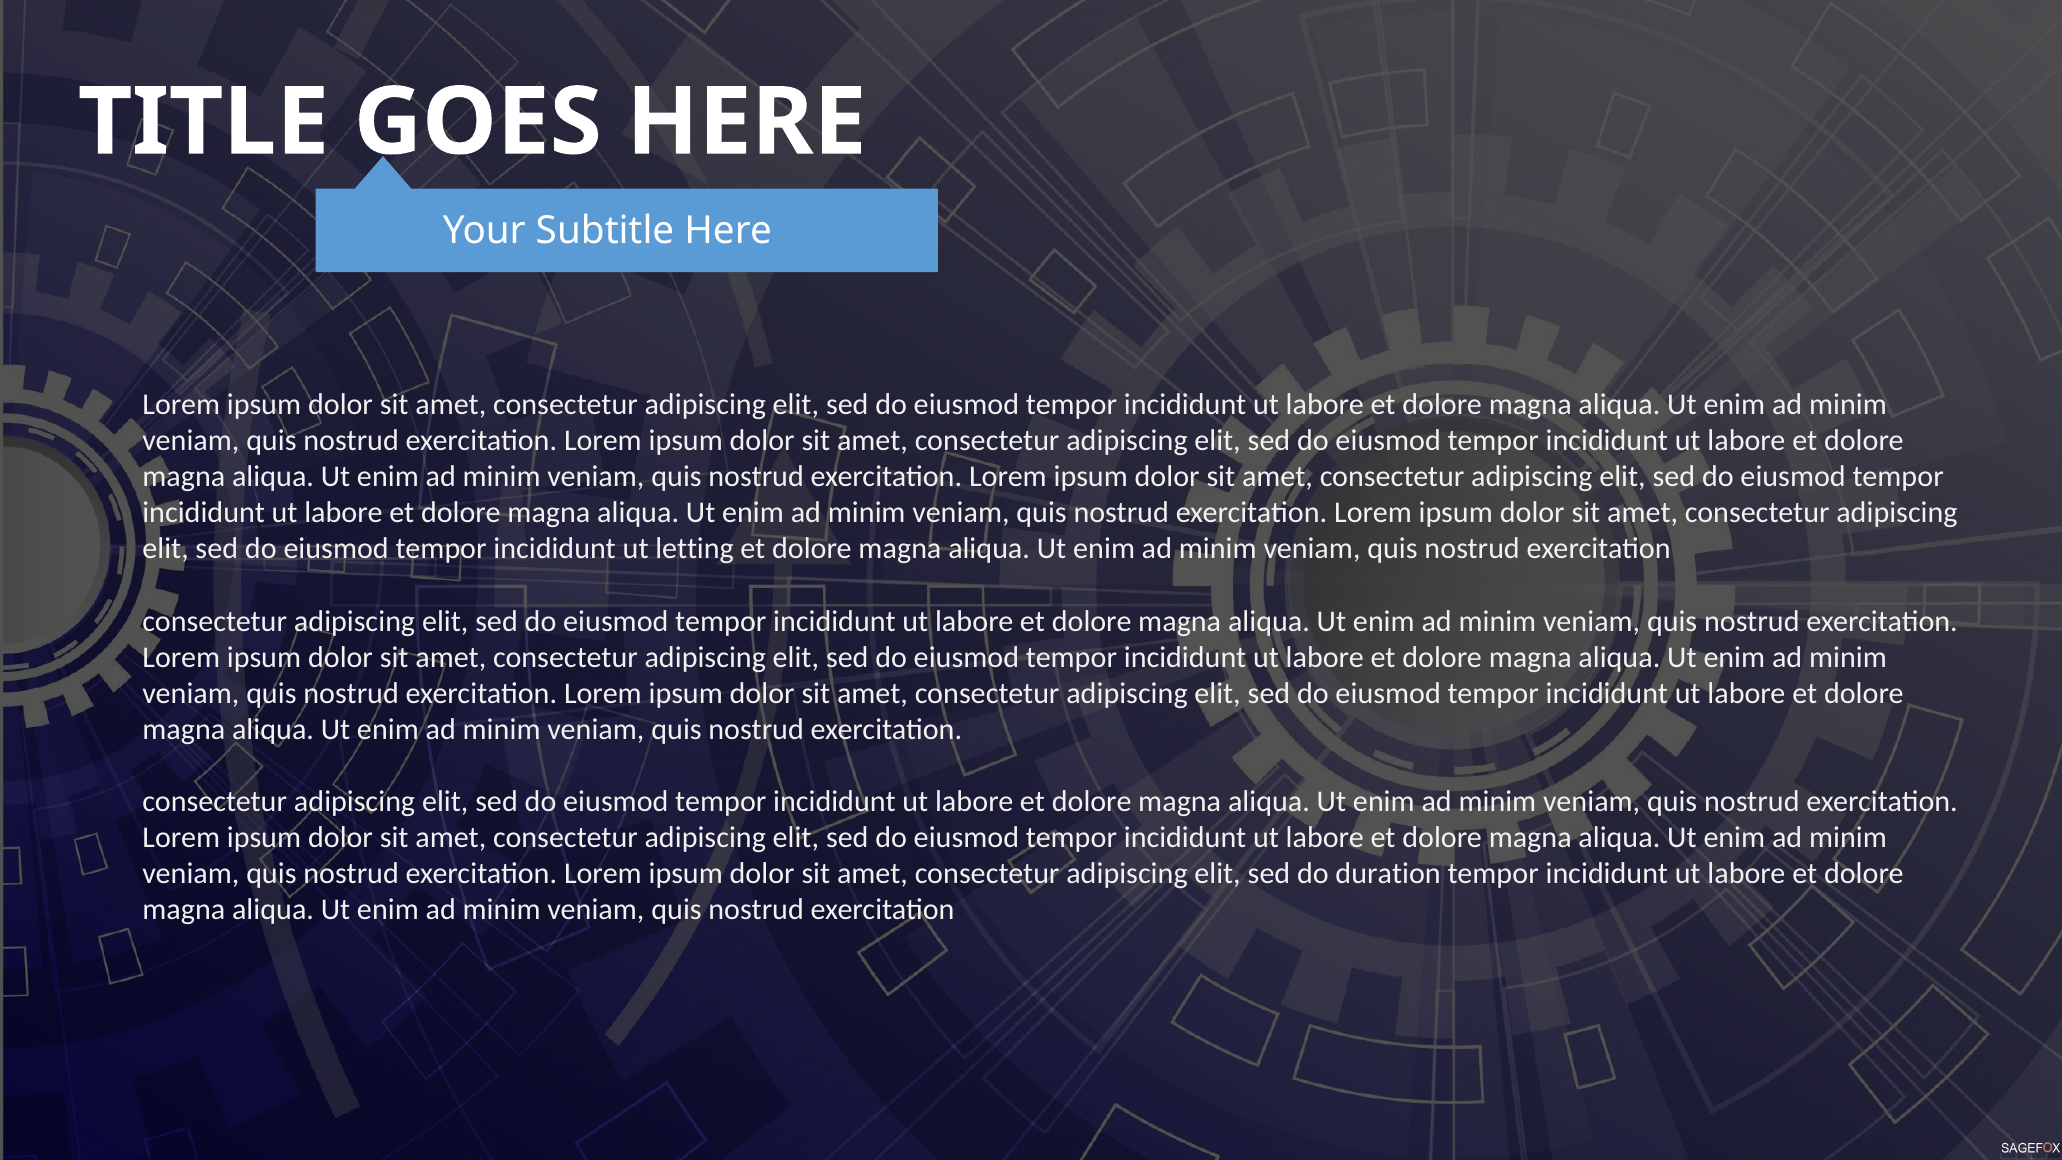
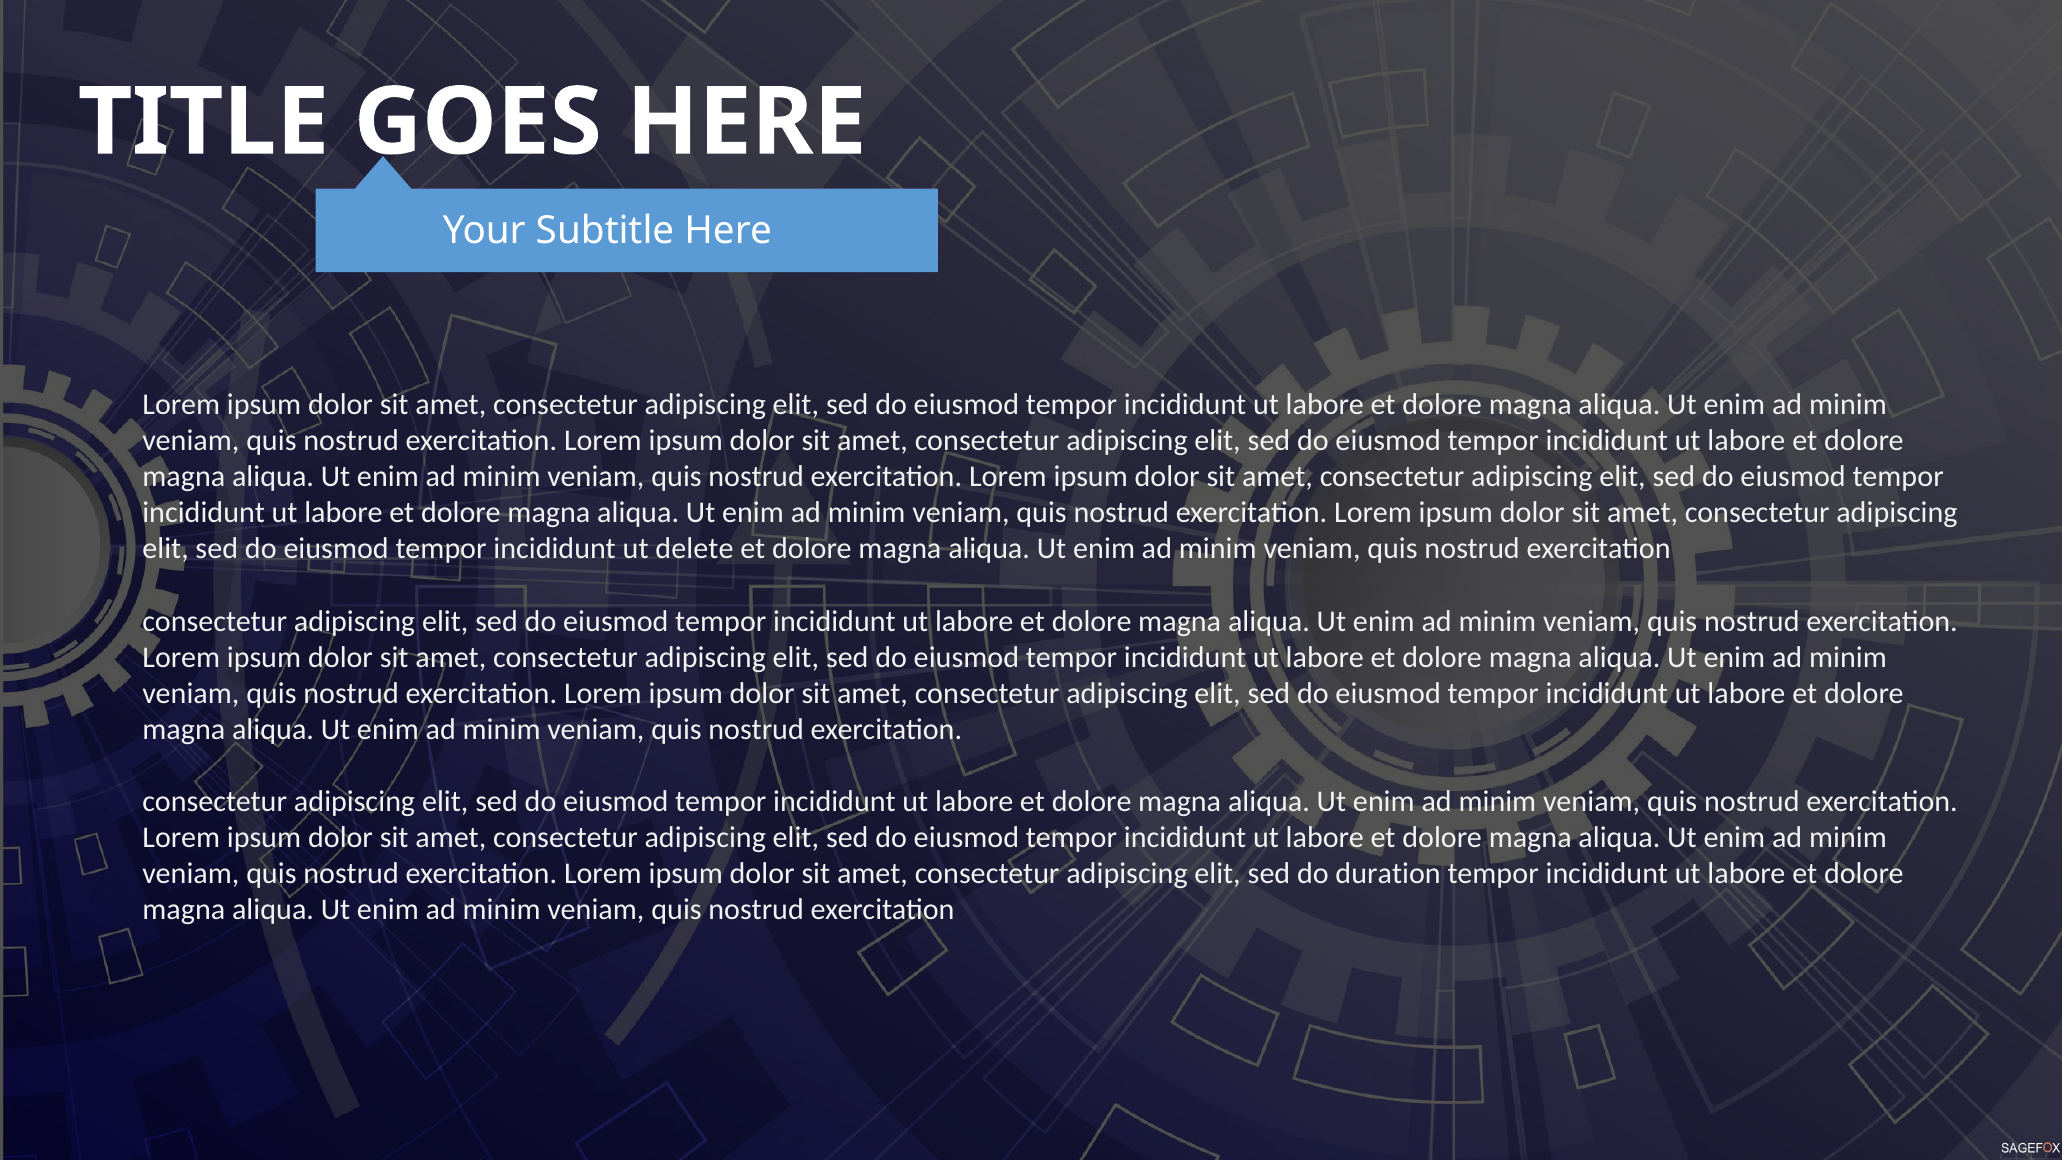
letting: letting -> delete
